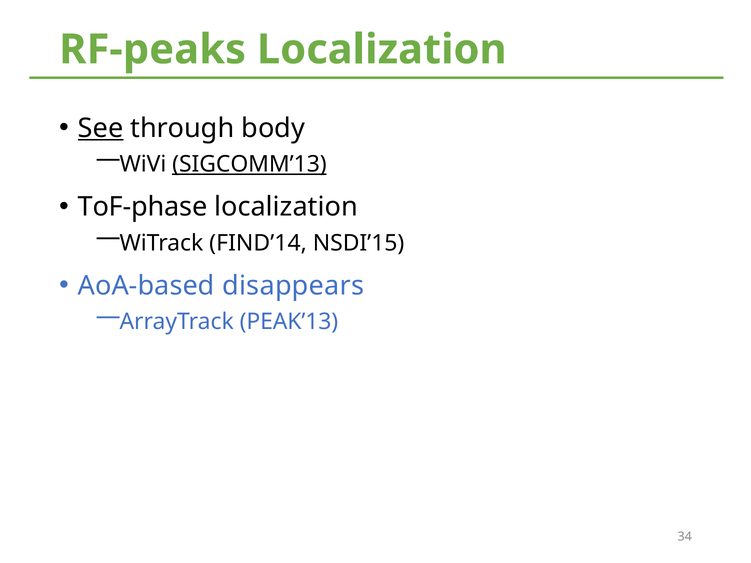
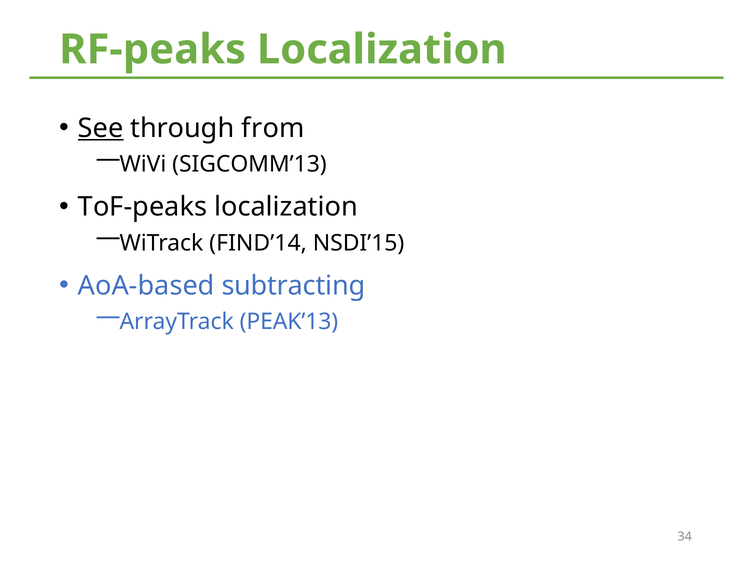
body: body -> from
SIGCOMM’13 underline: present -> none
ToF-phase: ToF-phase -> ToF-peaks
disappears: disappears -> subtracting
